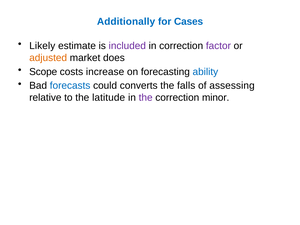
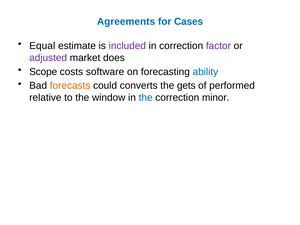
Additionally: Additionally -> Agreements
Likely: Likely -> Equal
adjusted colour: orange -> purple
increase: increase -> software
forecasts colour: blue -> orange
falls: falls -> gets
assessing: assessing -> performed
latitude: latitude -> window
the at (146, 98) colour: purple -> blue
